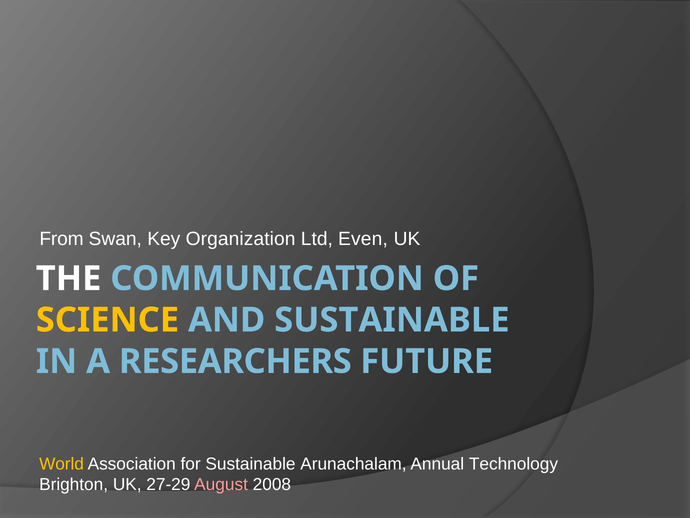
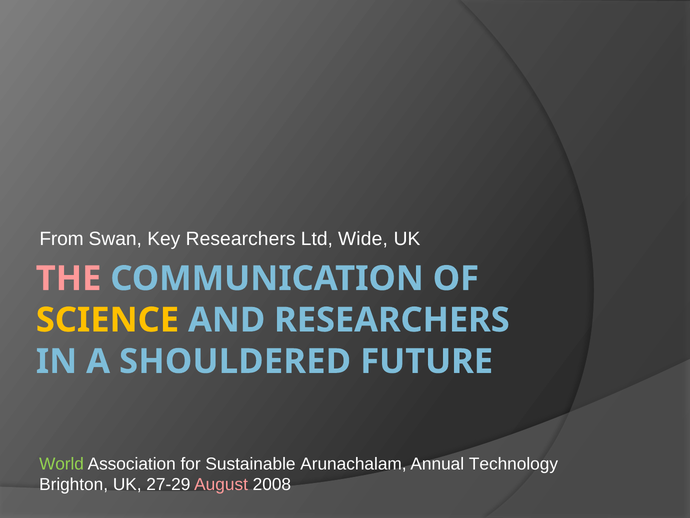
Key Organization: Organization -> Researchers
Even: Even -> Wide
THE colour: white -> pink
AND SUSTAINABLE: SUSTAINABLE -> RESEARCHERS
RESEARCHERS: RESEARCHERS -> SHOULDERED
World colour: yellow -> light green
